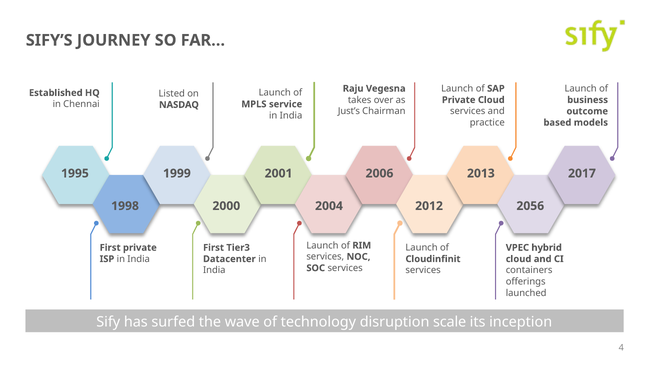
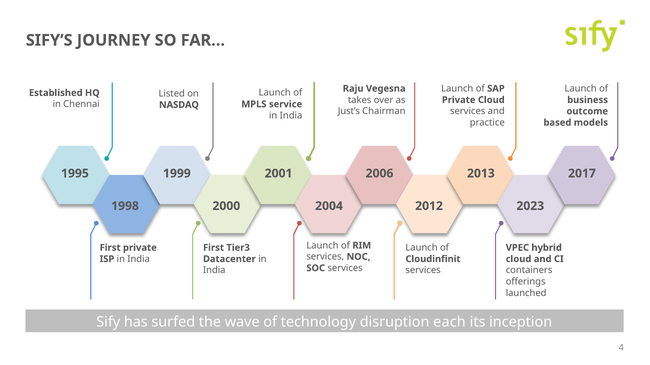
2056: 2056 -> 2023
scale: scale -> each
